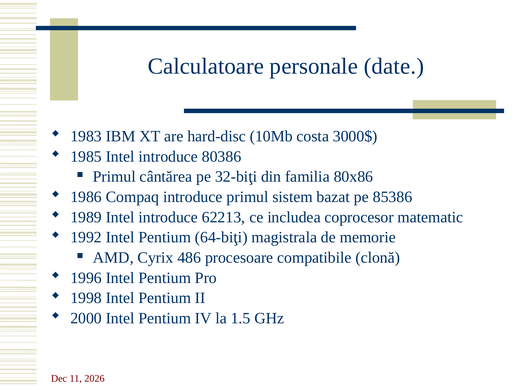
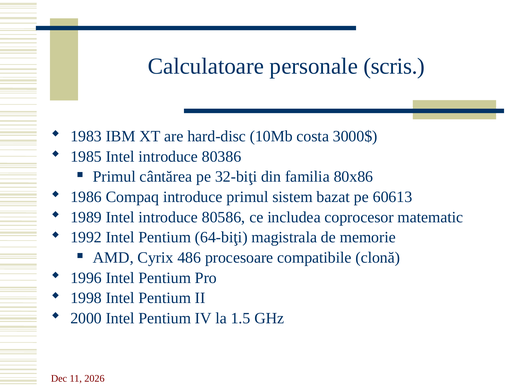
date: date -> scris
85386: 85386 -> 60613
62213: 62213 -> 80586
